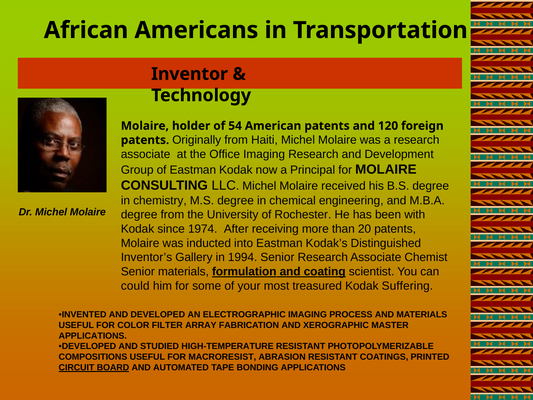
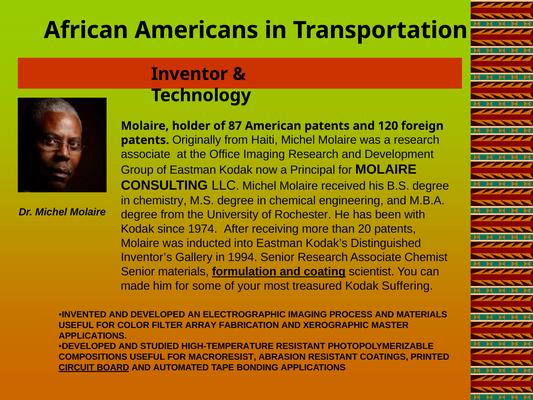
54: 54 -> 87
could: could -> made
